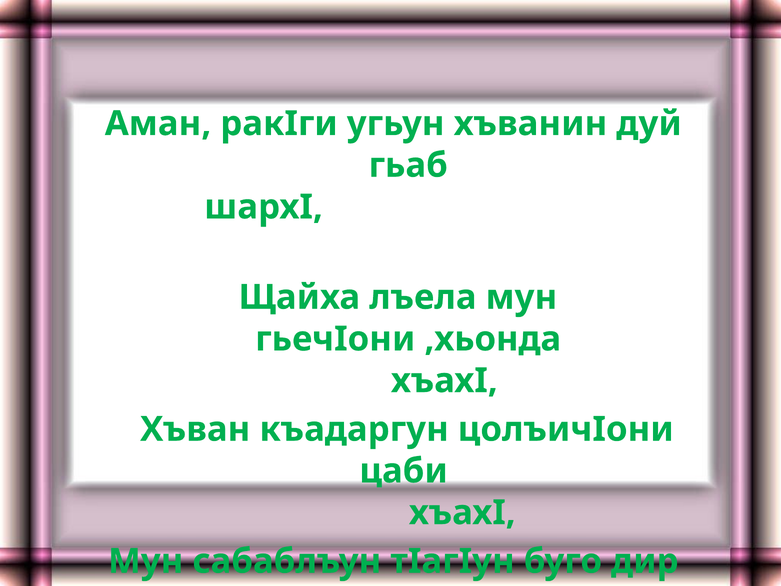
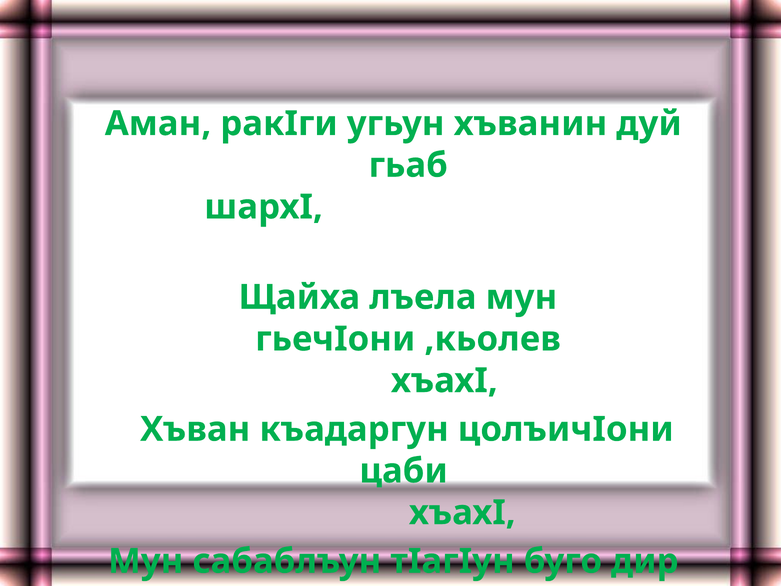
,хьонда: ,хьонда -> ,кьолев
